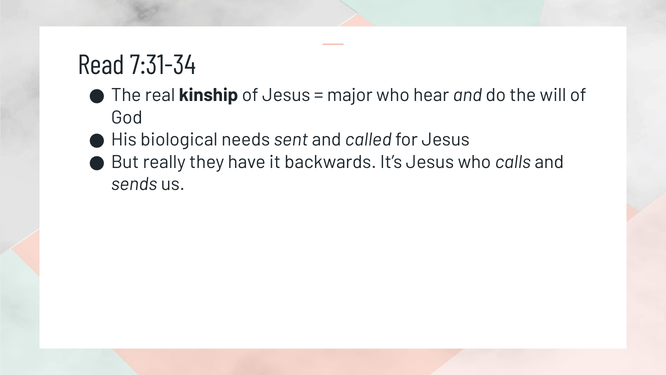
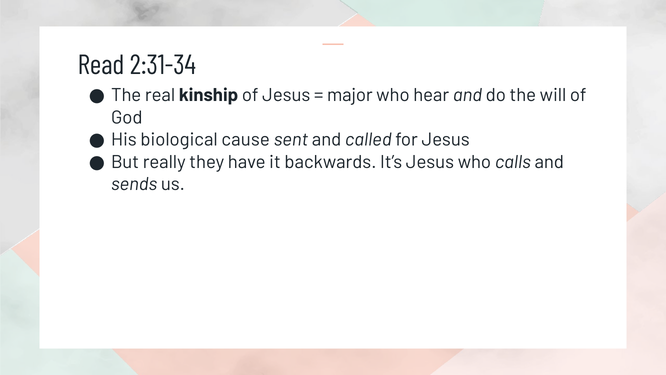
7:31-34: 7:31-34 -> 2:31-34
needs: needs -> cause
